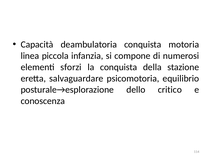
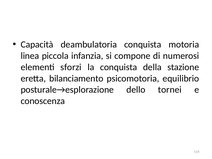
salvaguardare: salvaguardare -> bilanciamento
critico: critico -> tornei
